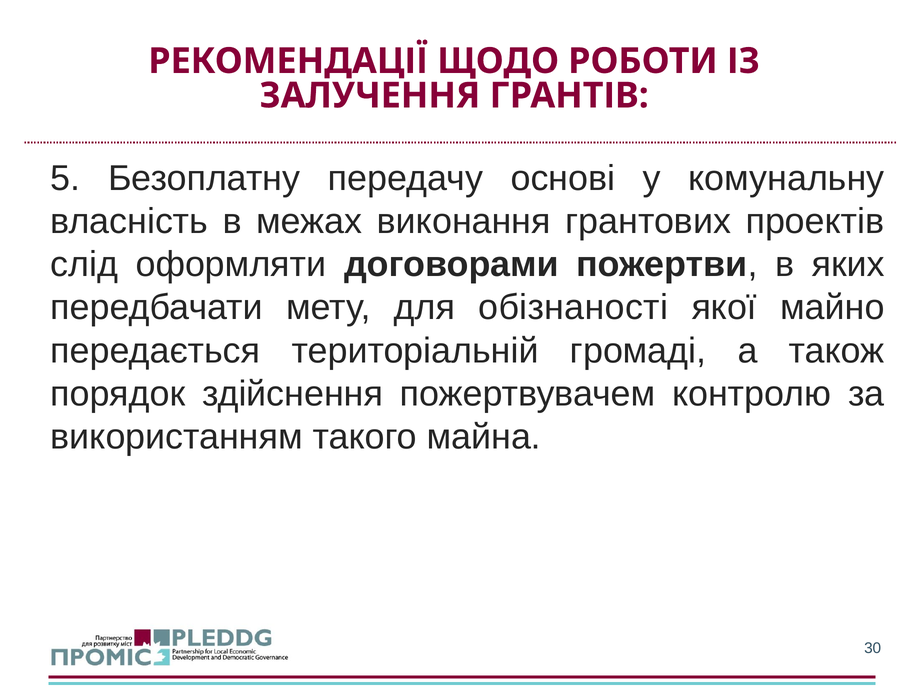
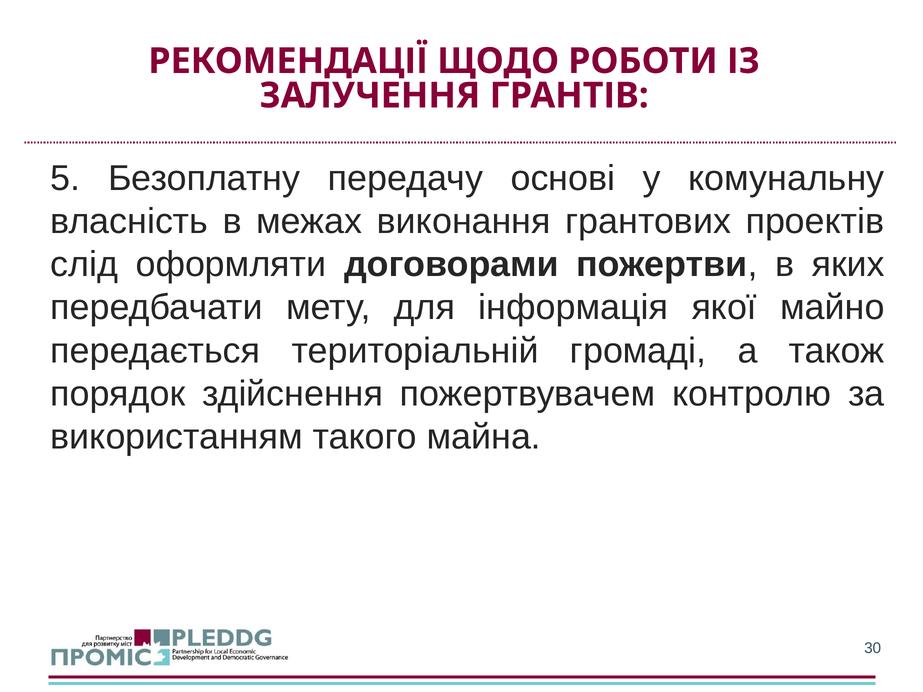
обізнаності: обізнаності -> інформація
